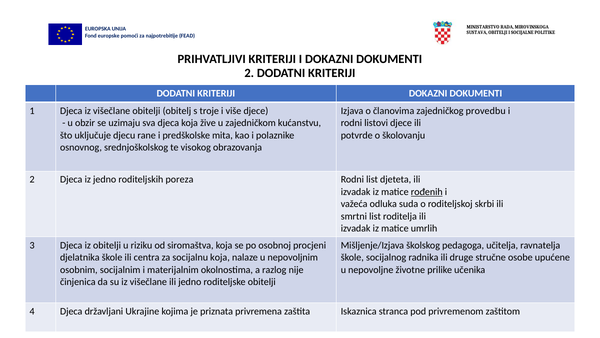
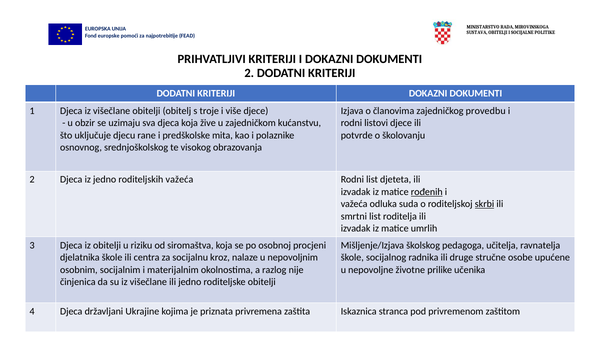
roditeljskih poreza: poreza -> važeća
skrbi underline: none -> present
socijalnu koja: koja -> kroz
